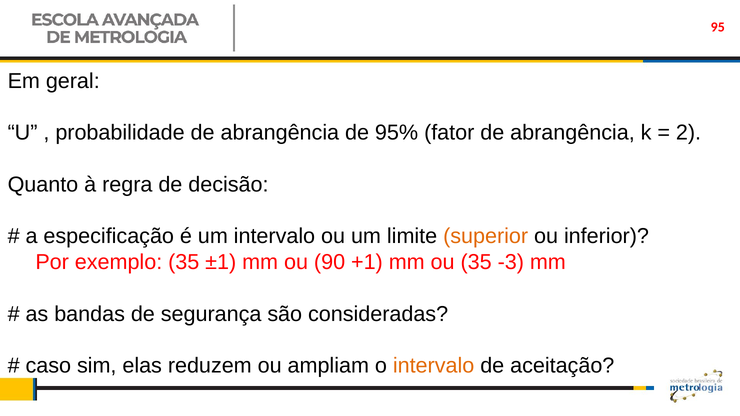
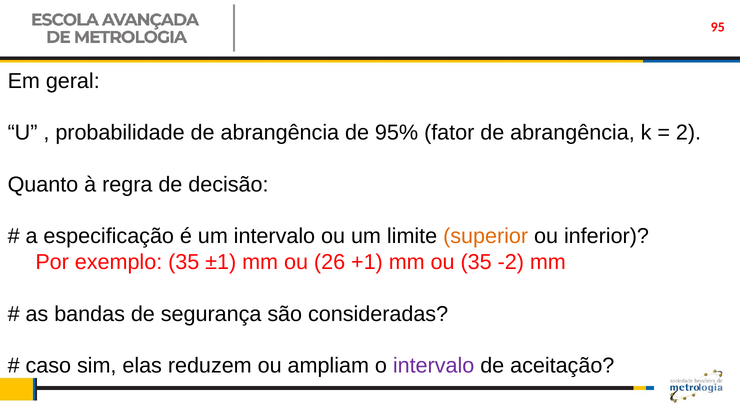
90: 90 -> 26
-3: -3 -> -2
intervalo at (434, 366) colour: orange -> purple
